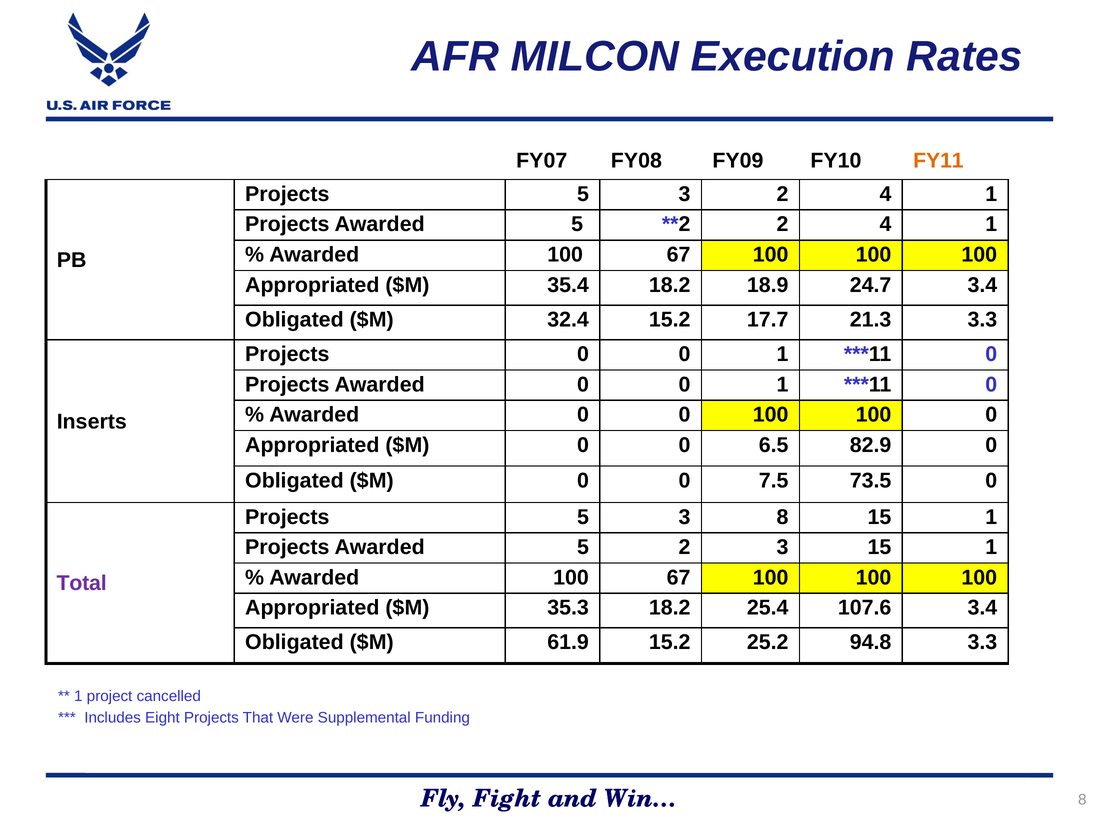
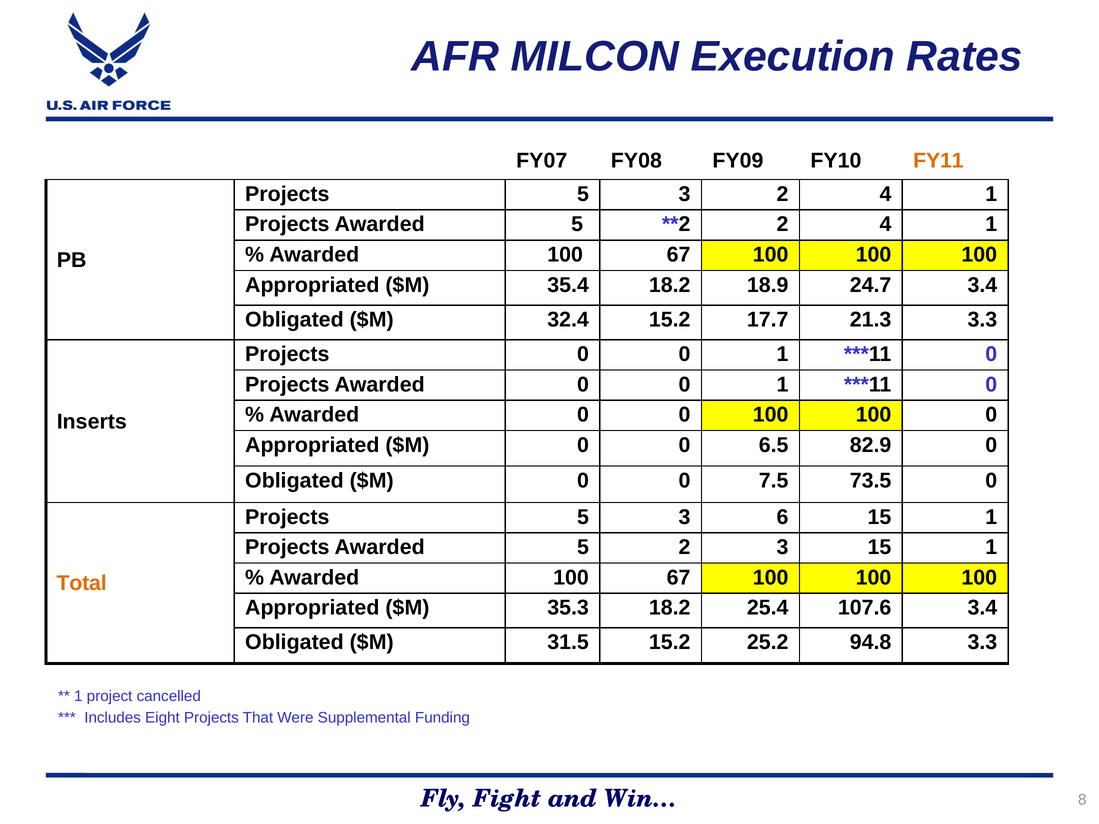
3 8: 8 -> 6
Total colour: purple -> orange
61.9: 61.9 -> 31.5
